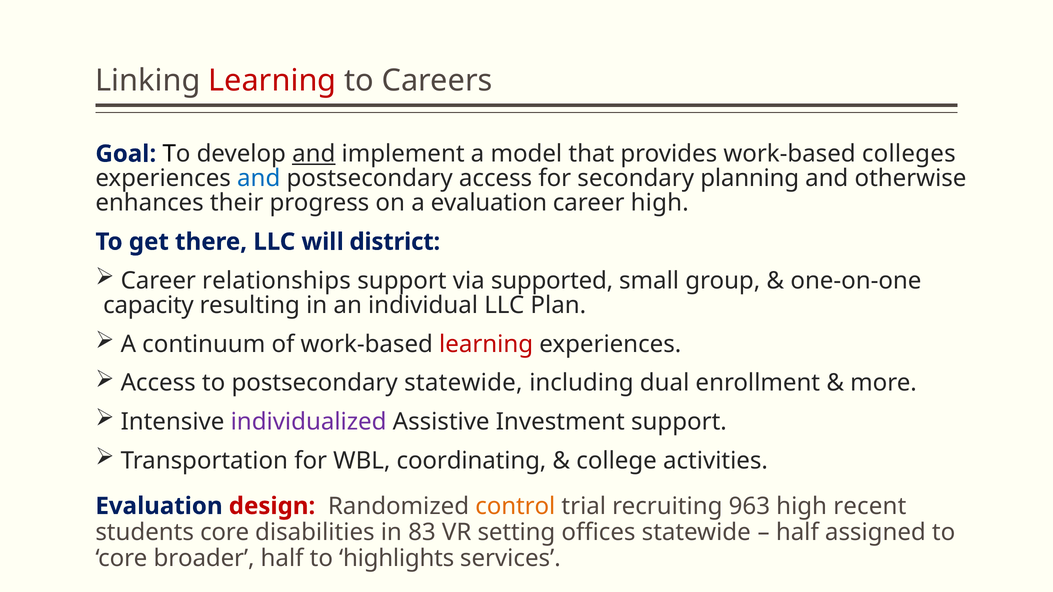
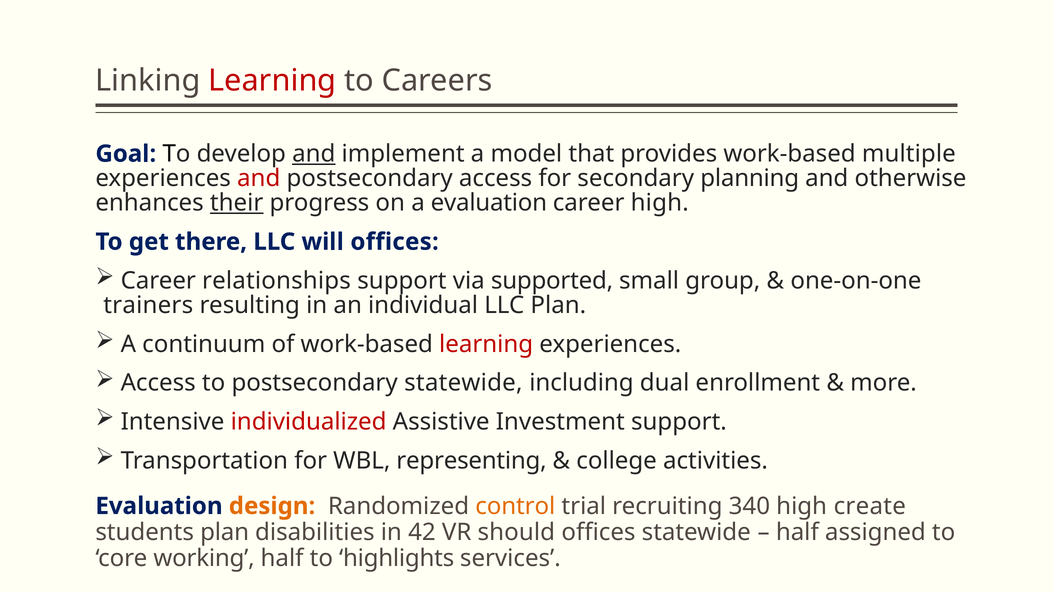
colleges: colleges -> multiple
and at (259, 178) colour: blue -> red
their underline: none -> present
will district: district -> offices
capacity: capacity -> trainers
individualized colour: purple -> red
coordinating: coordinating -> representing
design colour: red -> orange
963: 963 -> 340
recent: recent -> create
students core: core -> plan
83: 83 -> 42
setting: setting -> should
broader: broader -> working
